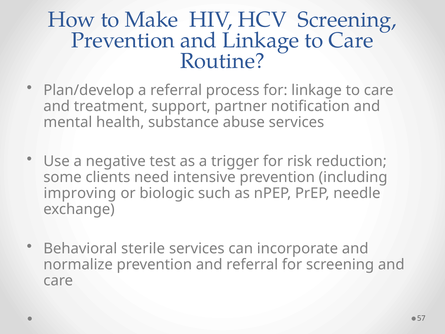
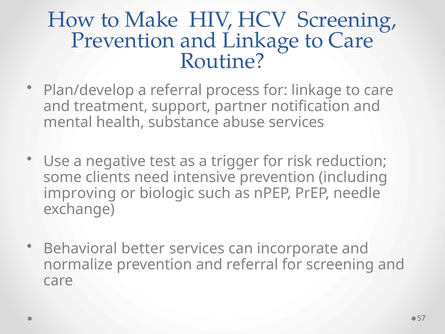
sterile: sterile -> better
